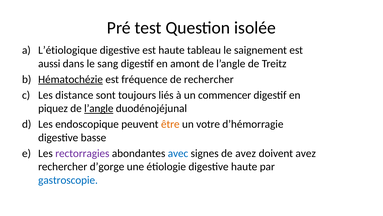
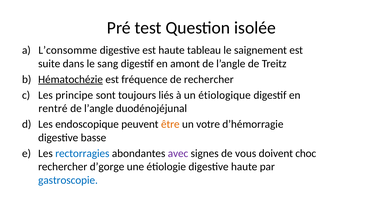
L’étiologique: L’étiologique -> L’consomme
aussi: aussi -> suite
distance: distance -> principe
commencer: commencer -> étiologique
piquez: piquez -> rentré
l’angle at (99, 108) underline: present -> none
rectorragies colour: purple -> blue
avec colour: blue -> purple
de avez: avez -> vous
doivent avez: avez -> choc
